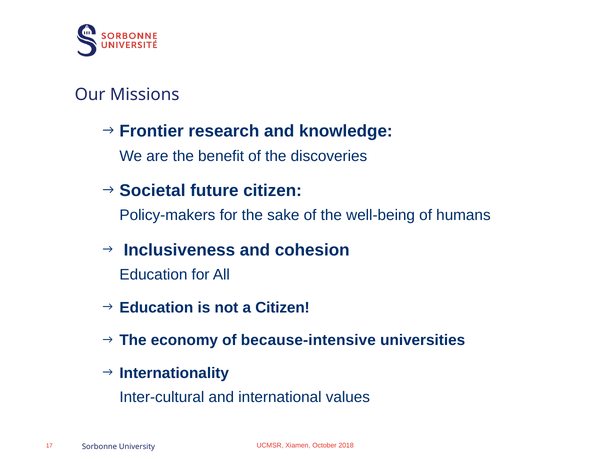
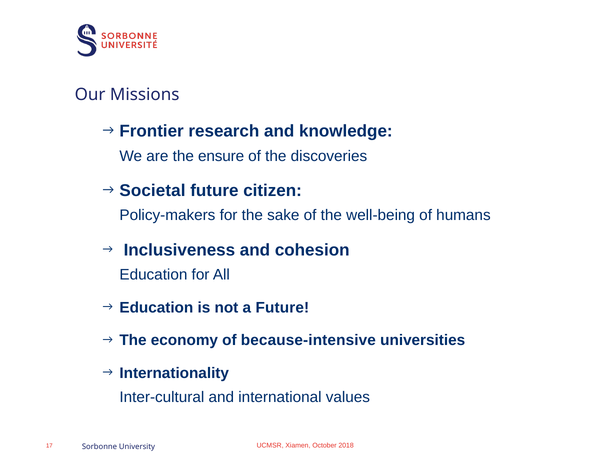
benefit: benefit -> ensure
a Citizen: Citizen -> Future
